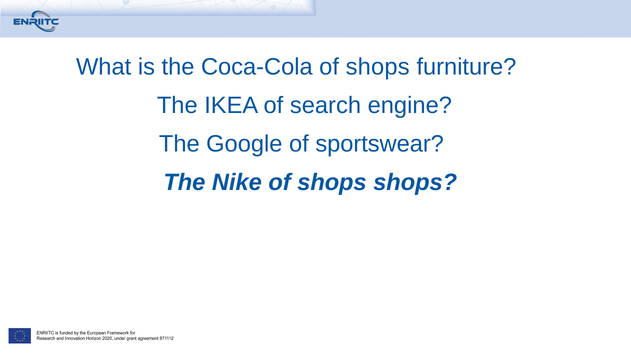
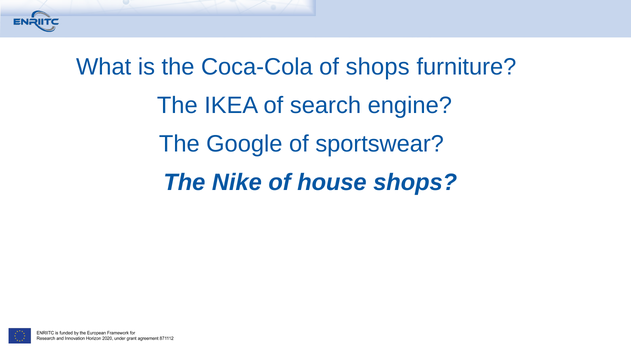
Nike of shops: shops -> house
